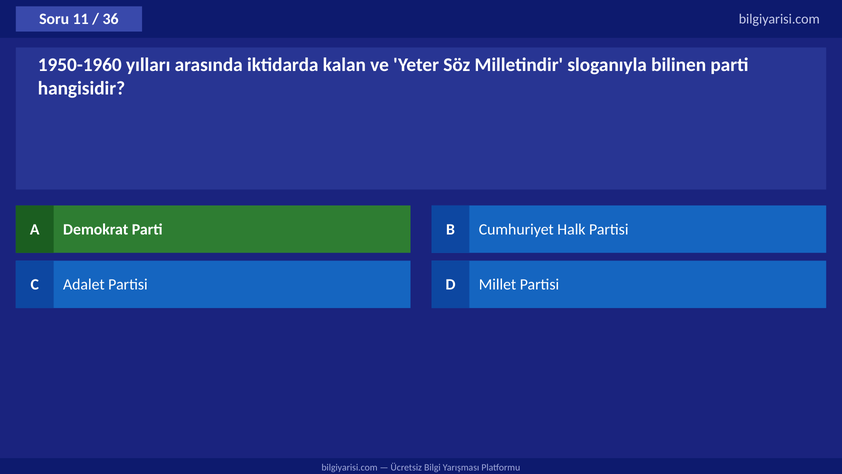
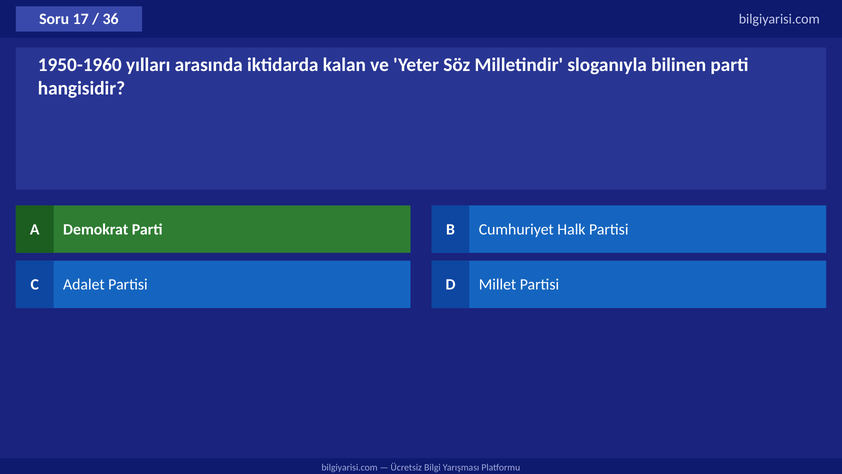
11: 11 -> 17
